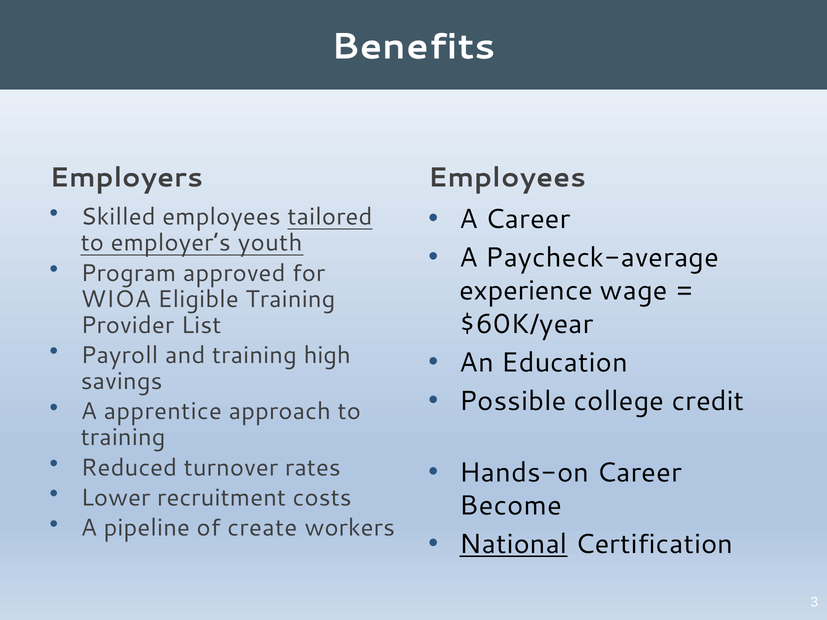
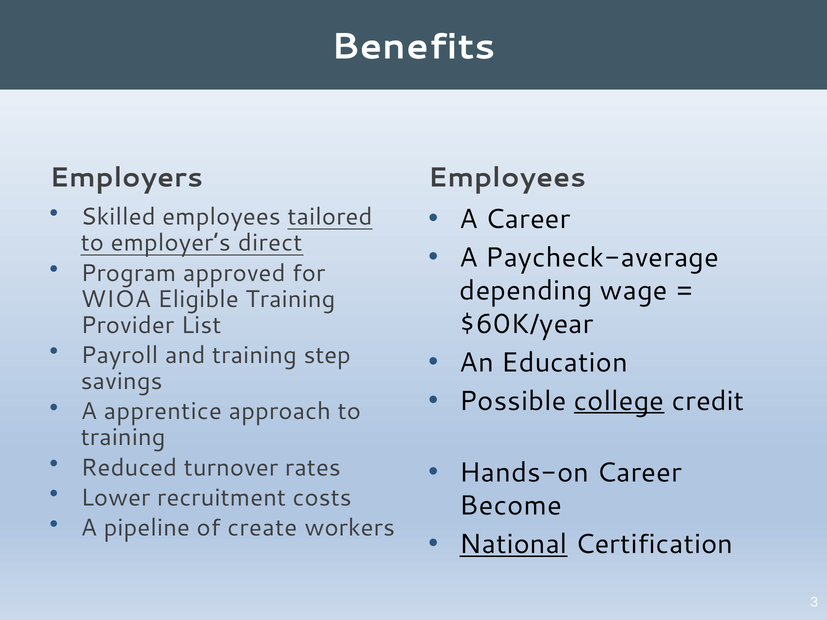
youth: youth -> direct
experience: experience -> depending
high: high -> step
college underline: none -> present
